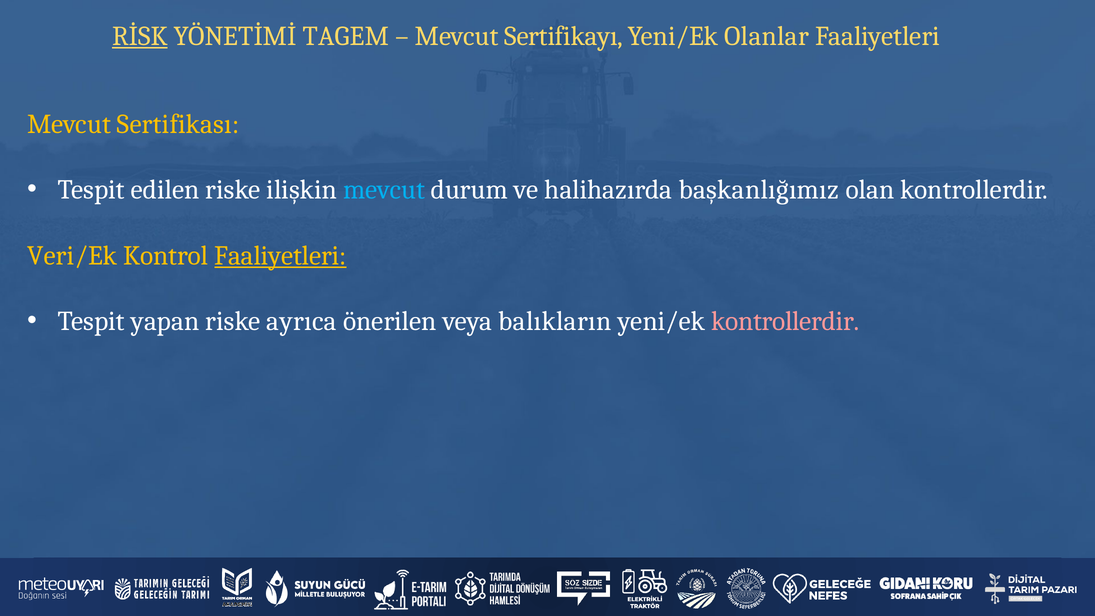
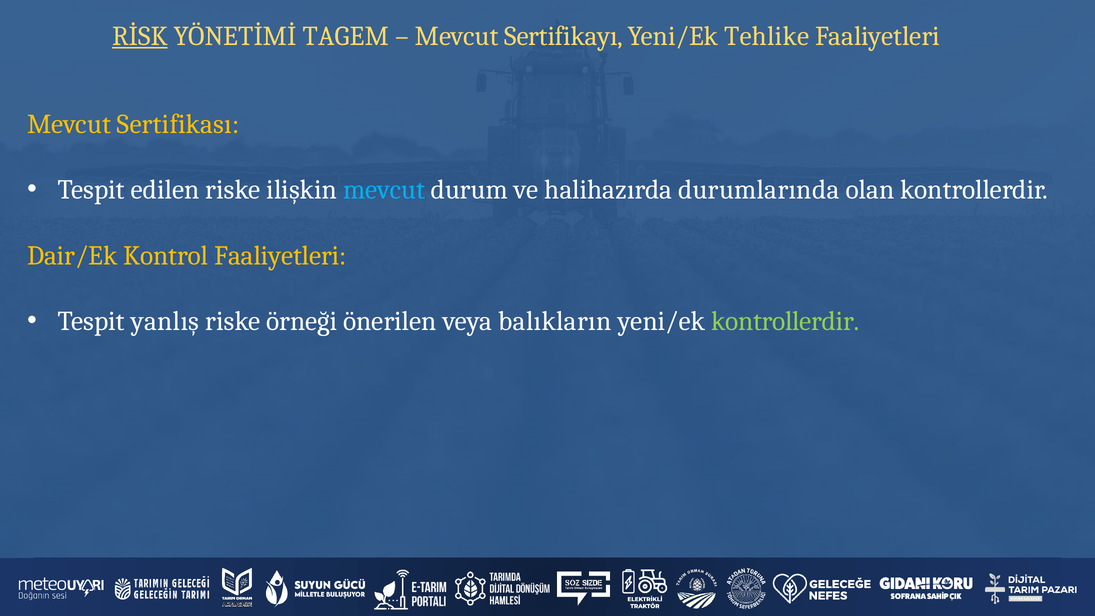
Olanlar: Olanlar -> Tehlike
başkanlığımız: başkanlığımız -> durumlarında
Veri/Ek: Veri/Ek -> Dair/Ek
Faaliyetleri at (280, 255) underline: present -> none
yapan: yapan -> yanlış
ayrıca: ayrıca -> örneği
kontrollerdir at (785, 321) colour: pink -> light green
